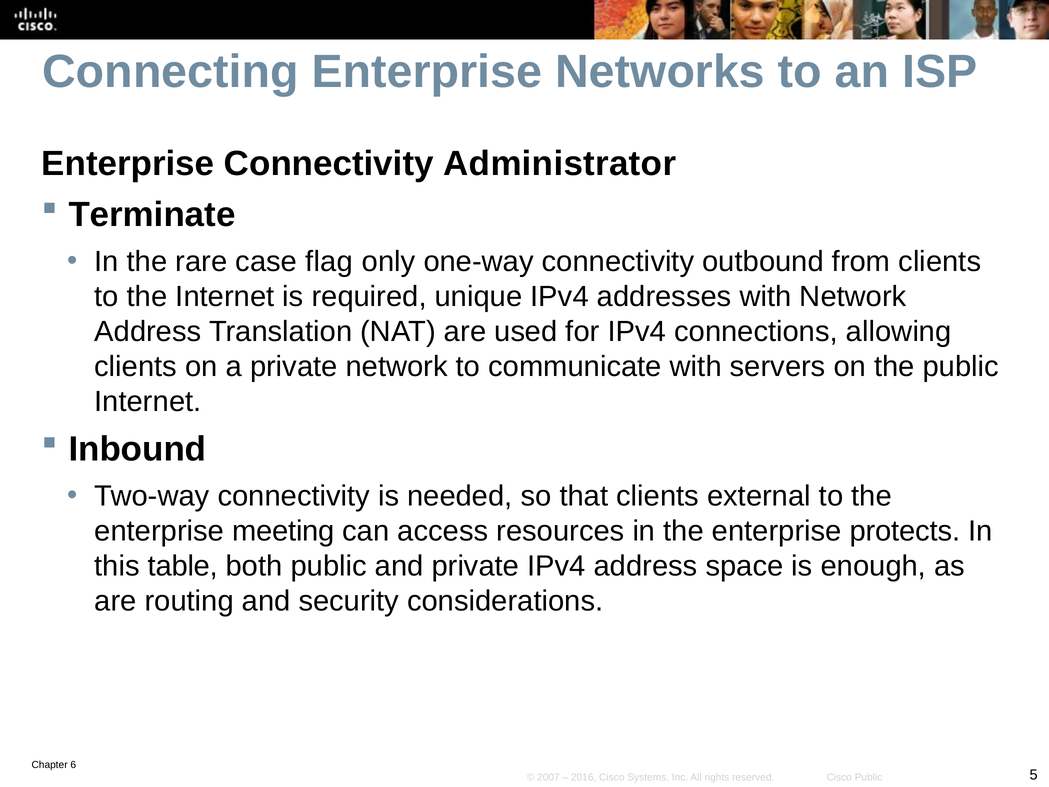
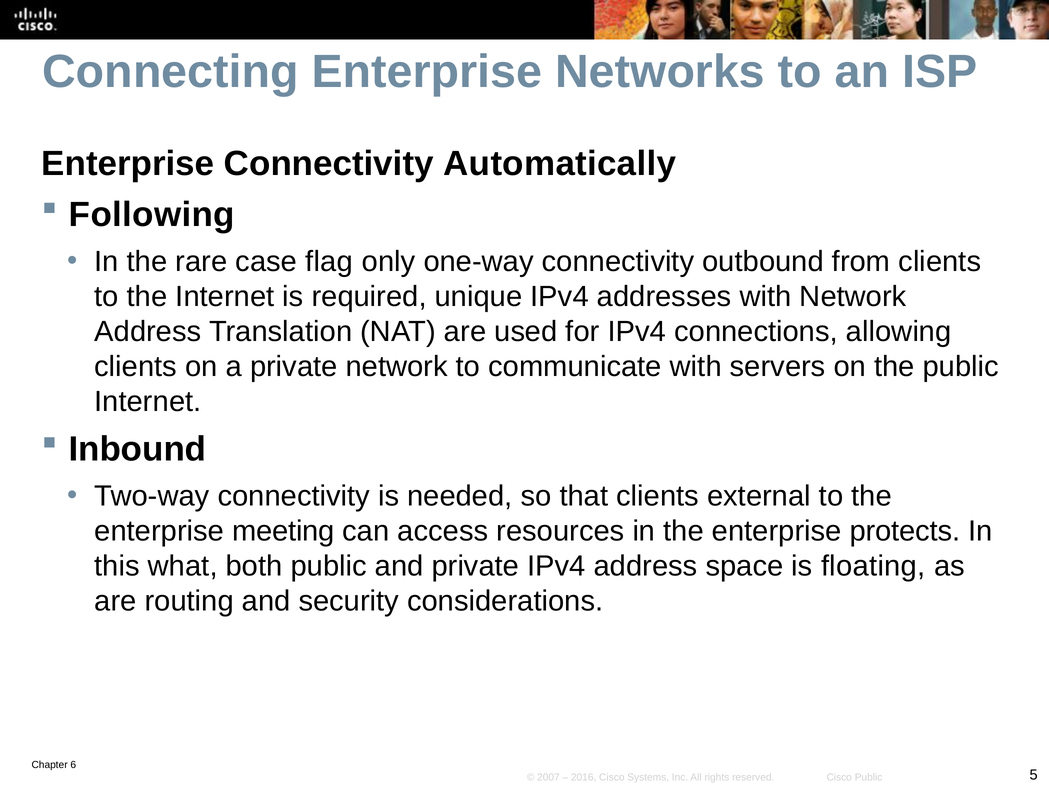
Administrator: Administrator -> Automatically
Terminate: Terminate -> Following
table: table -> what
enough: enough -> floating
